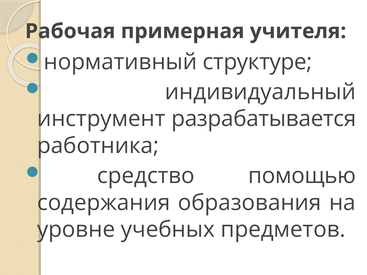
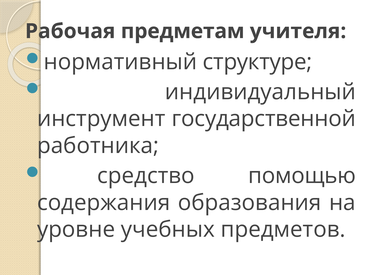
примерная: примерная -> предметам
разрабатывается: разрабатывается -> государственной
